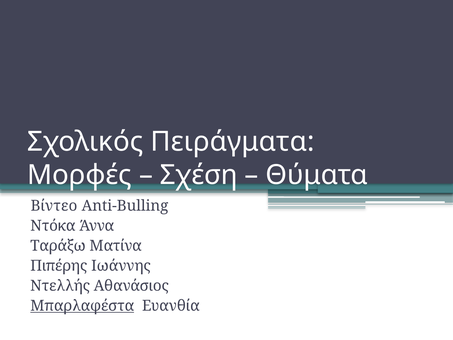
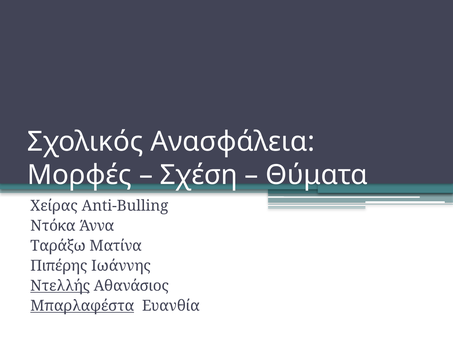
Πειράγματα: Πειράγματα -> Ανασφάλεια
Βίντεο: Βίντεο -> Χείρας
Ντελλής underline: none -> present
